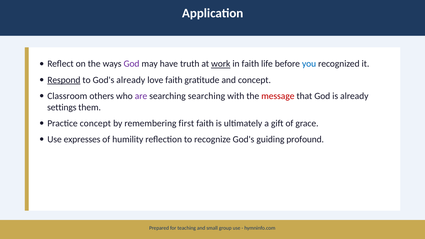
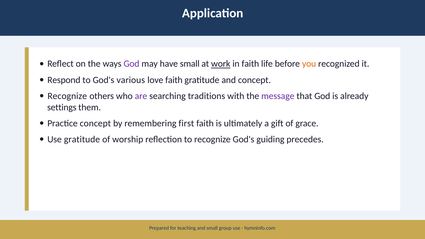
have truth: truth -> small
you colour: blue -> orange
Respond underline: present -> none
God's already: already -> various
Classroom at (67, 96): Classroom -> Recognize
searching searching: searching -> traditions
message colour: red -> purple
Use expresses: expresses -> gratitude
humility: humility -> worship
profound: profound -> precedes
